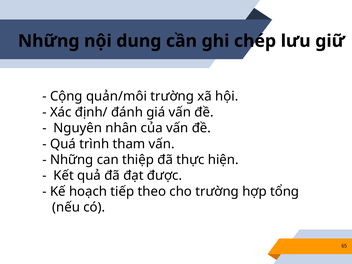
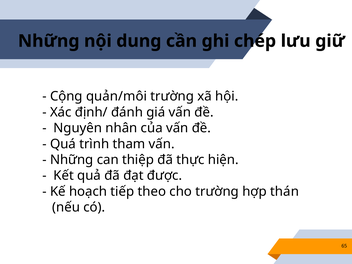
tổng: tổng -> thán
